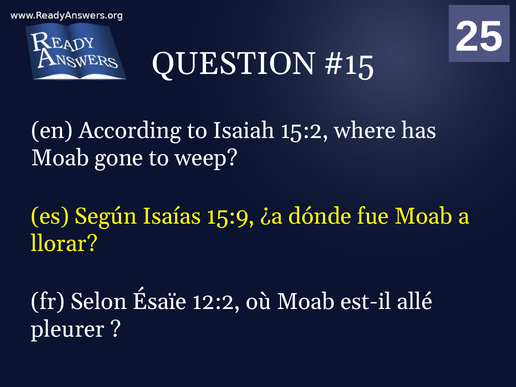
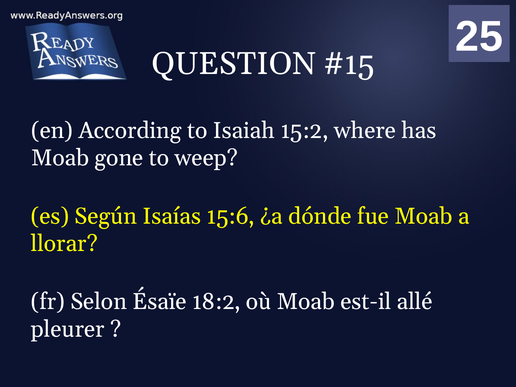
15:9: 15:9 -> 15:6
12:2: 12:2 -> 18:2
